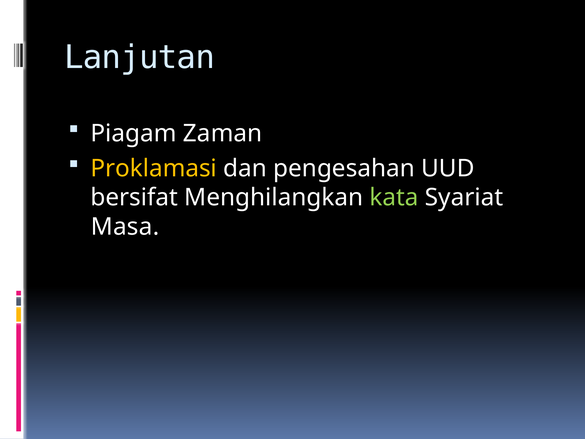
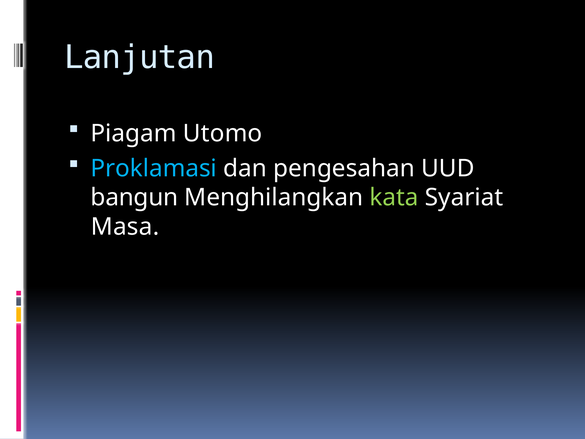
Zaman: Zaman -> Utomo
Proklamasi colour: yellow -> light blue
bersifat: bersifat -> bangun
